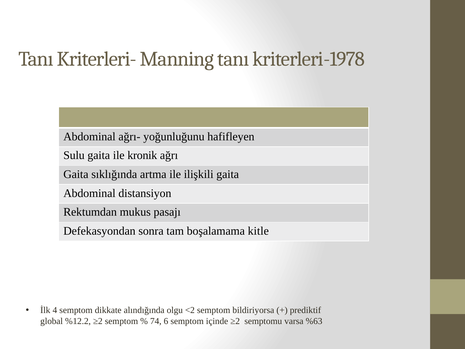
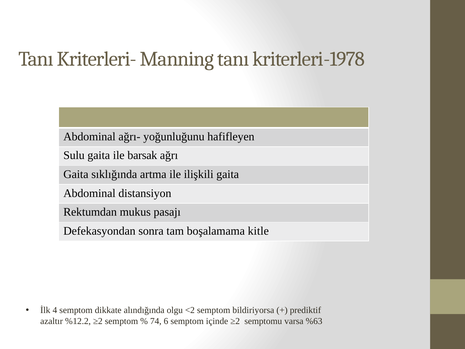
kronik: kronik -> barsak
global: global -> azaltır
